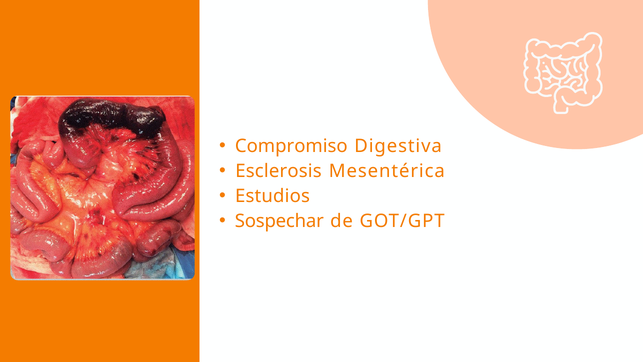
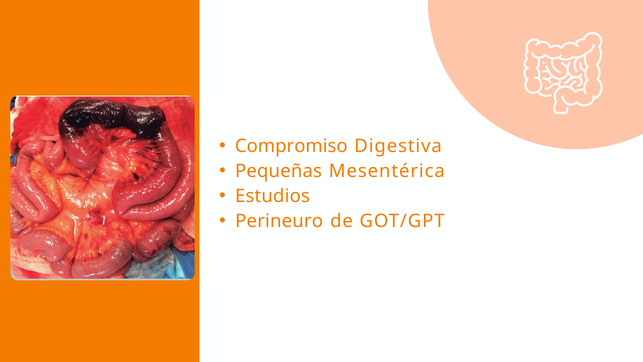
Esclerosis: Esclerosis -> Pequeñas
Sospechar: Sospechar -> Perineuro
